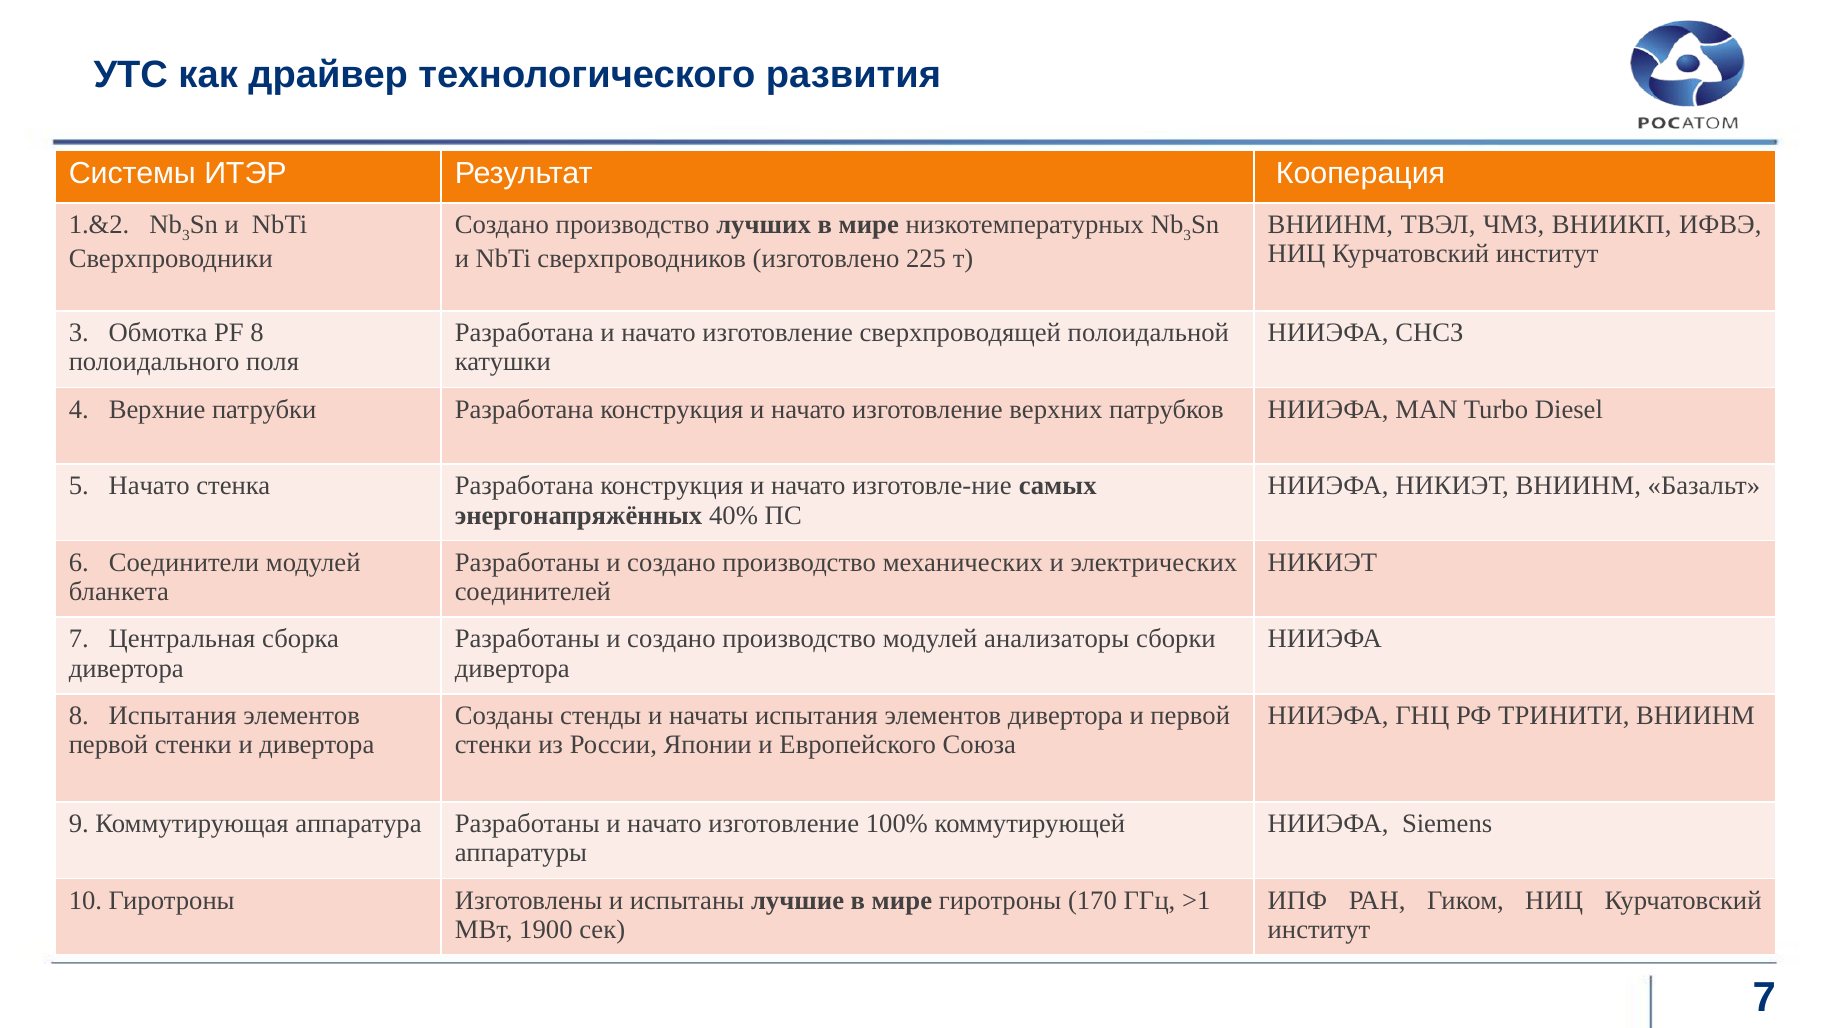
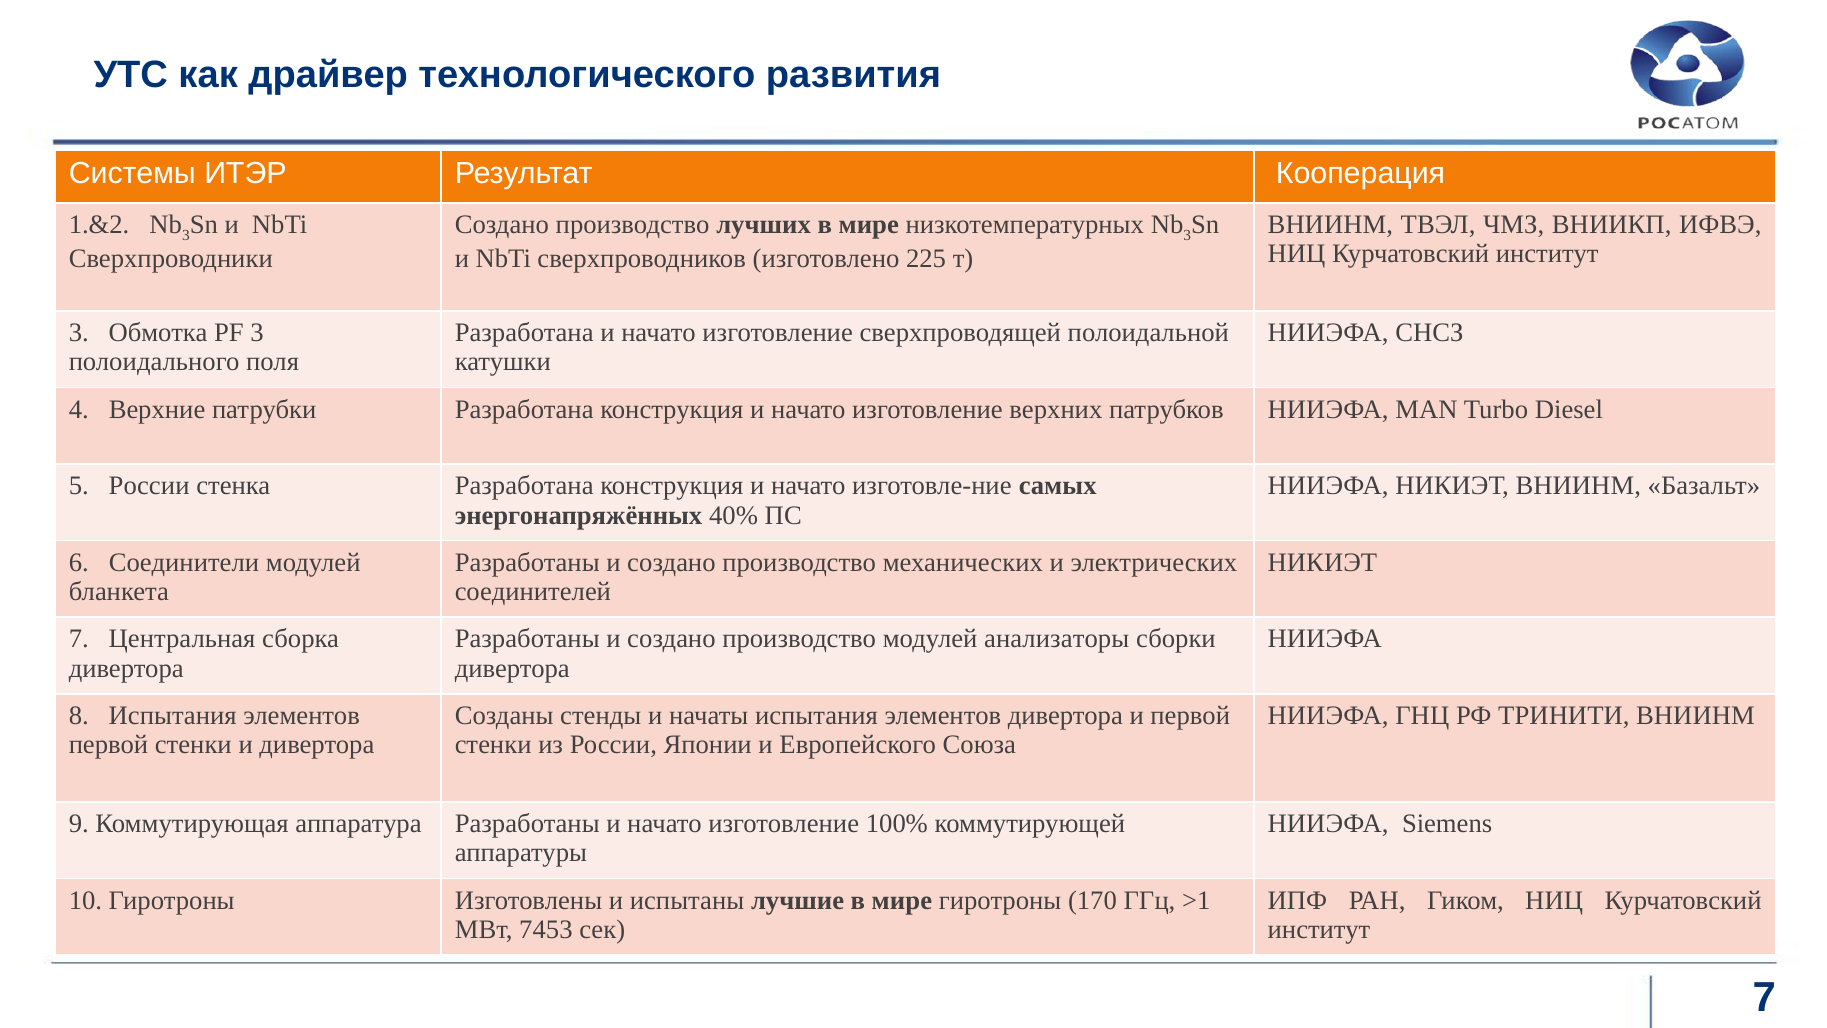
PF 8: 8 -> 3
5 Начато: Начато -> России
1900: 1900 -> 7453
